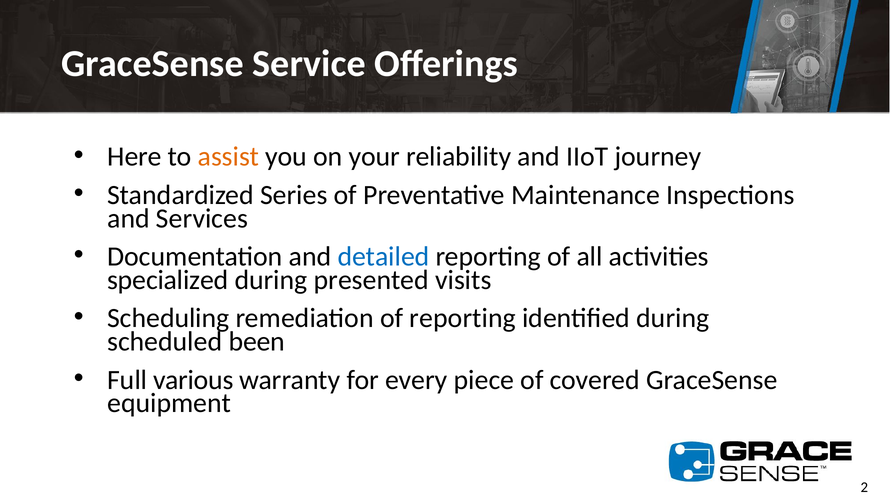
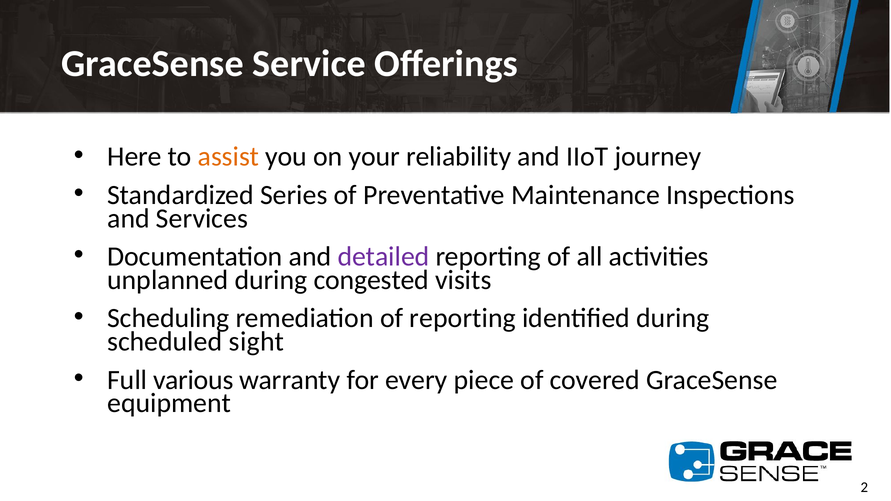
detailed colour: blue -> purple
specialized: specialized -> unplanned
presented: presented -> congested
been: been -> sight
